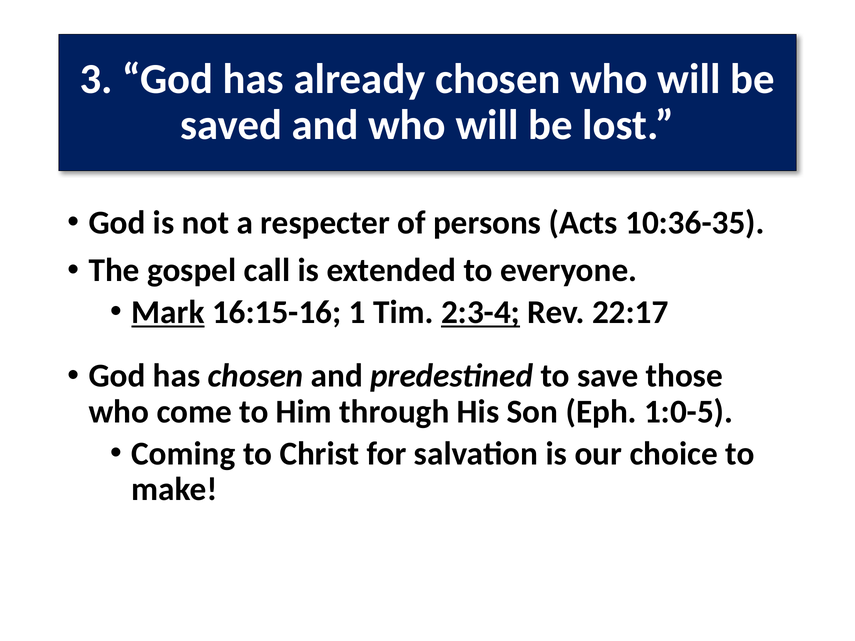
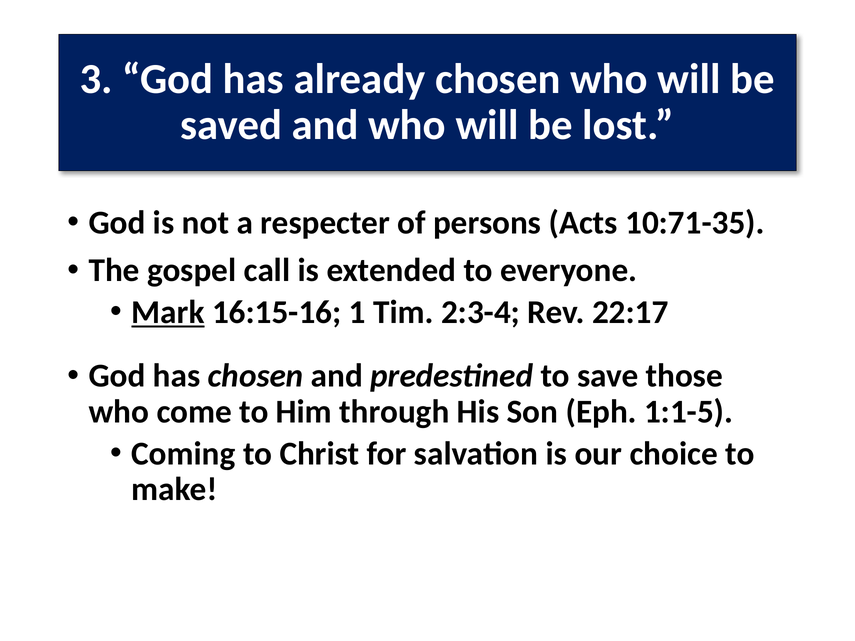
10:36-35: 10:36-35 -> 10:71-35
2:3-4 underline: present -> none
1:0-5: 1:0-5 -> 1:1-5
